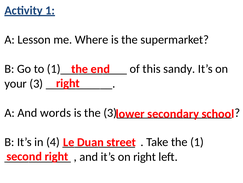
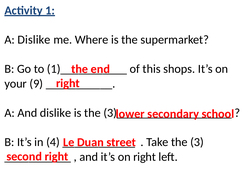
A Lesson: Lesson -> Dislike
sandy: sandy -> shops
3: 3 -> 9
And words: words -> dislike
the 1: 1 -> 3
